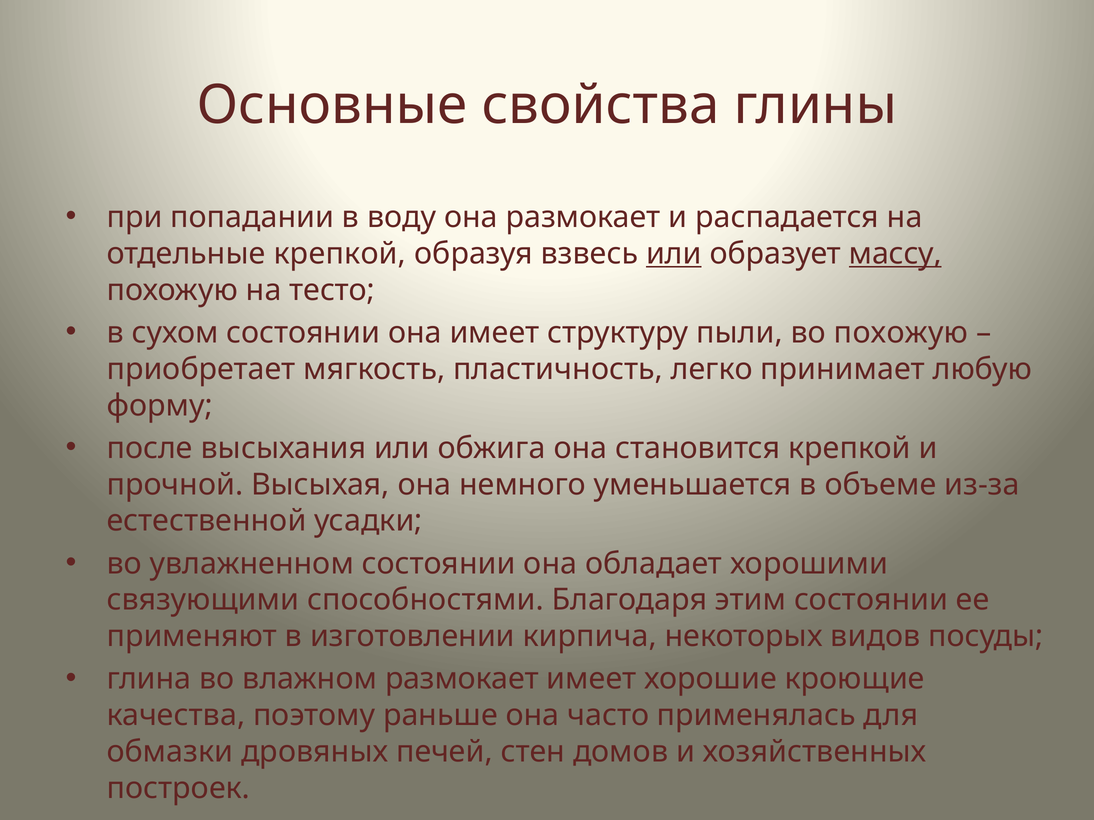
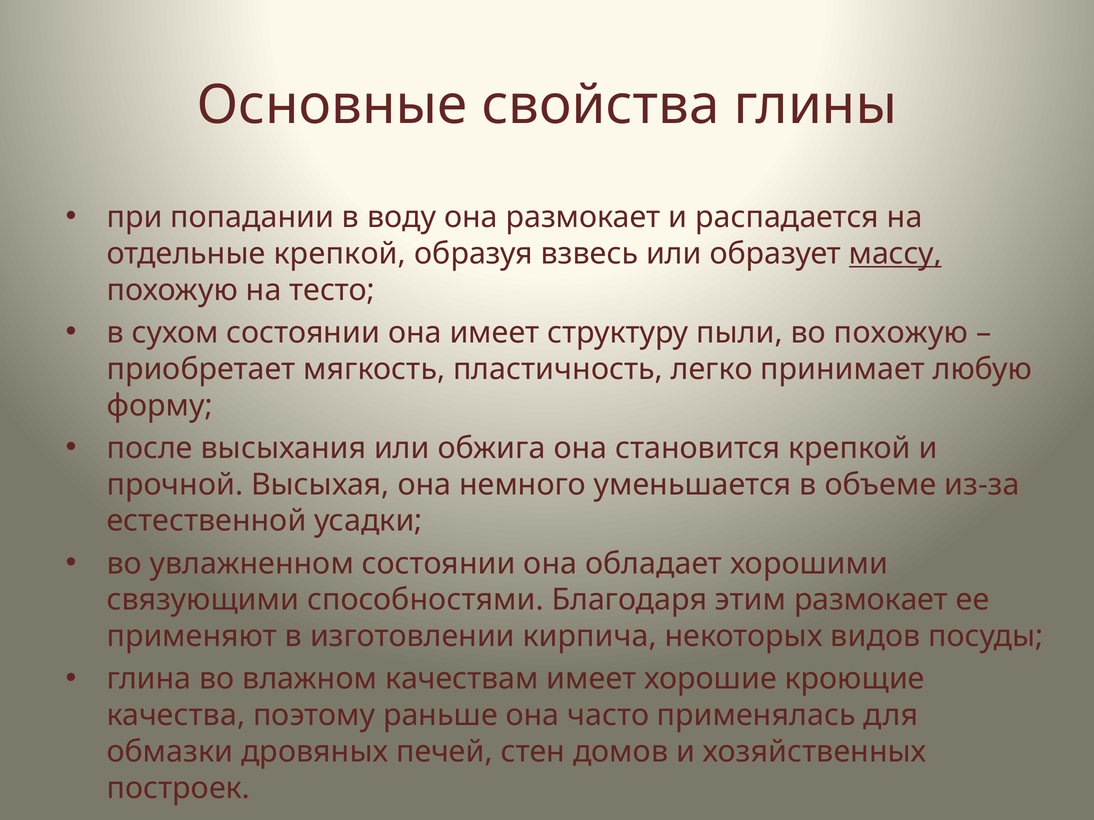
или at (674, 254) underline: present -> none
этим состоянии: состоянии -> размокает
влажном размокает: размокает -> качествам
